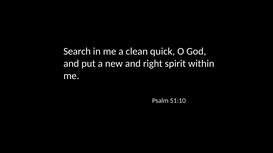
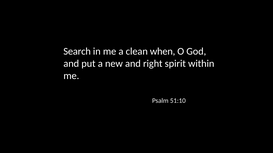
quick: quick -> when
